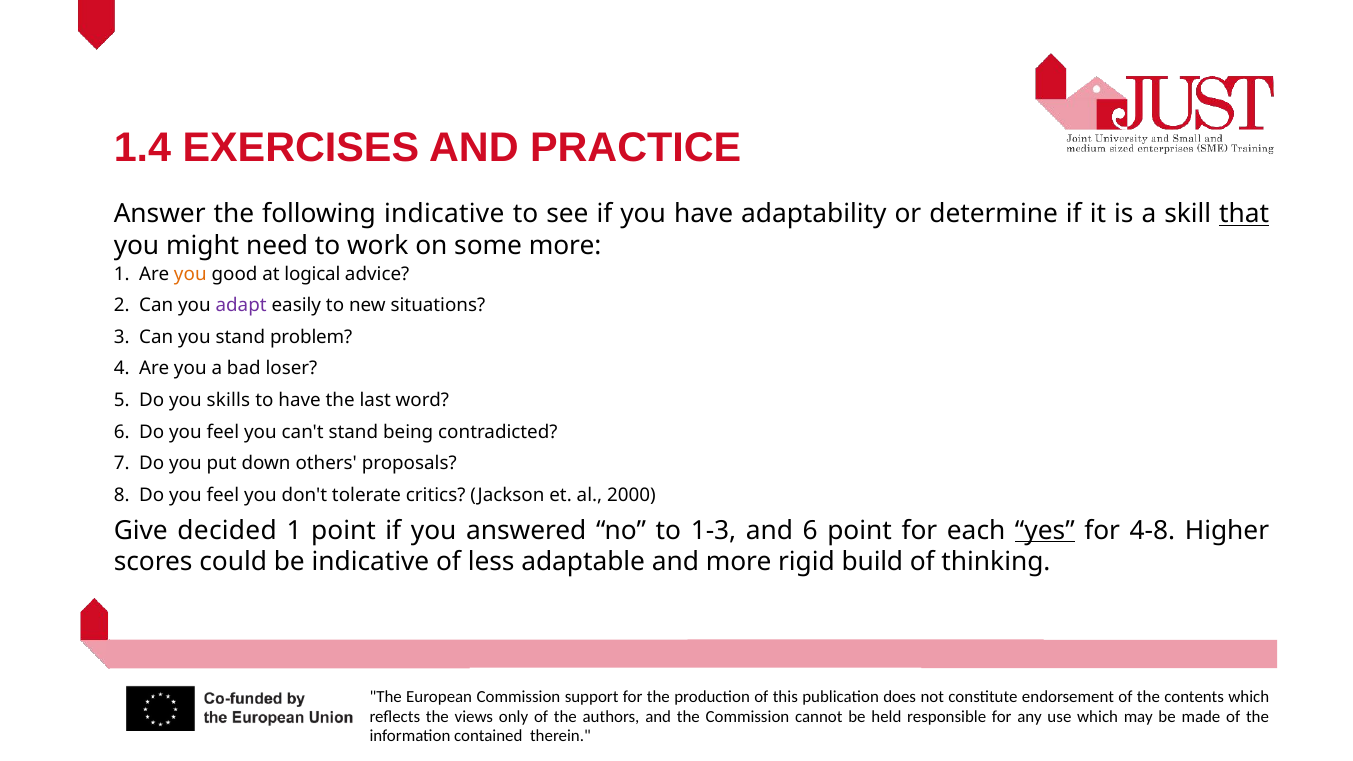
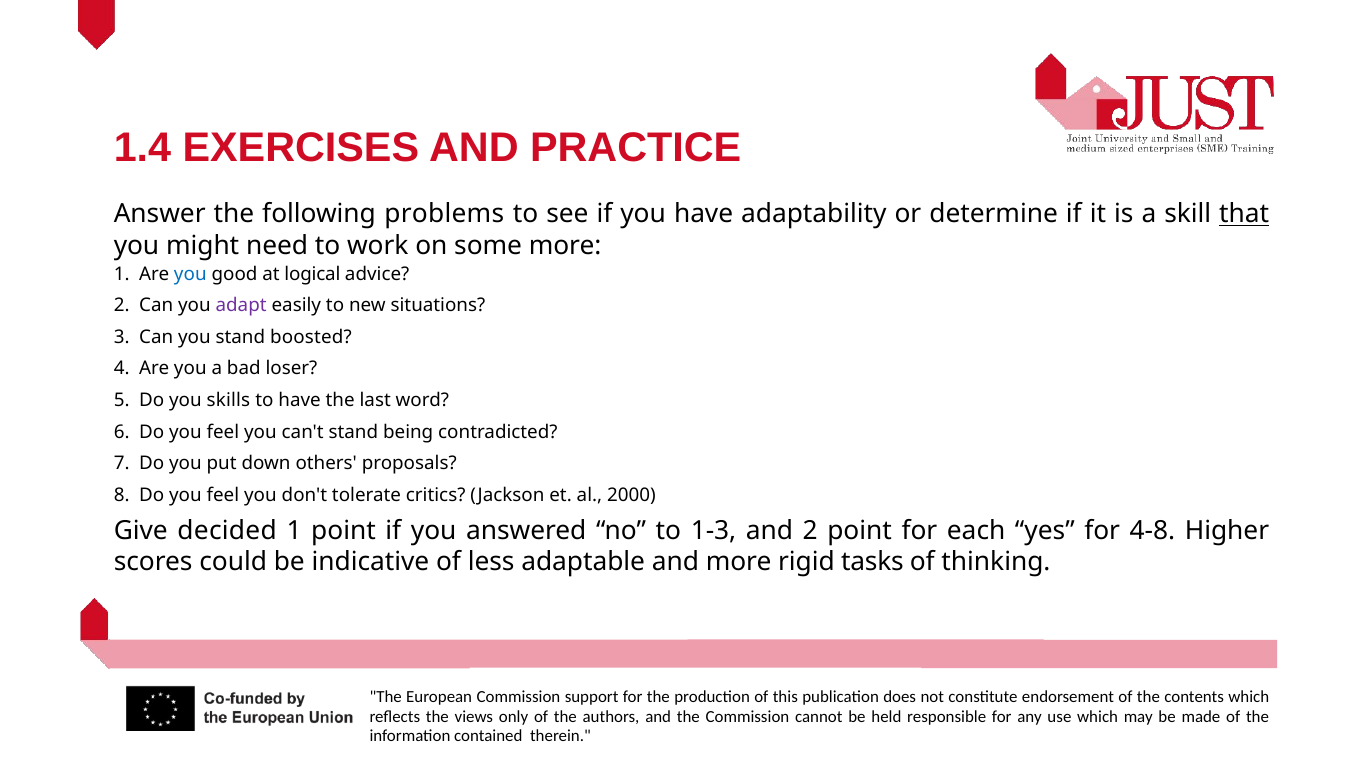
following indicative: indicative -> problems
you at (190, 274) colour: orange -> blue
problem: problem -> boosted
and 6: 6 -> 2
yes underline: present -> none
build: build -> tasks
